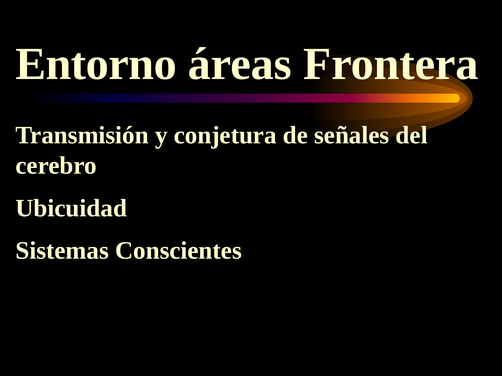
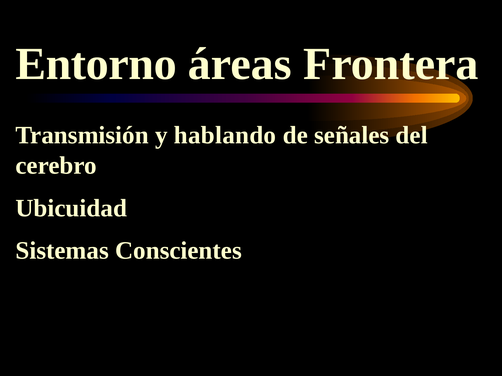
conjetura: conjetura -> hablando
